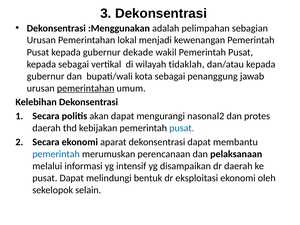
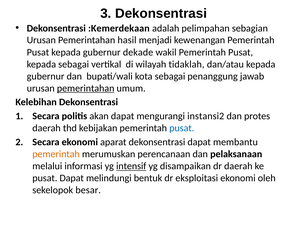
:Menggunakan: :Menggunakan -> :Kemerdekaan
lokal: lokal -> hasil
nasonal2: nasonal2 -> instansi2
pemerintah at (56, 154) colour: blue -> orange
intensif underline: none -> present
selain: selain -> besar
